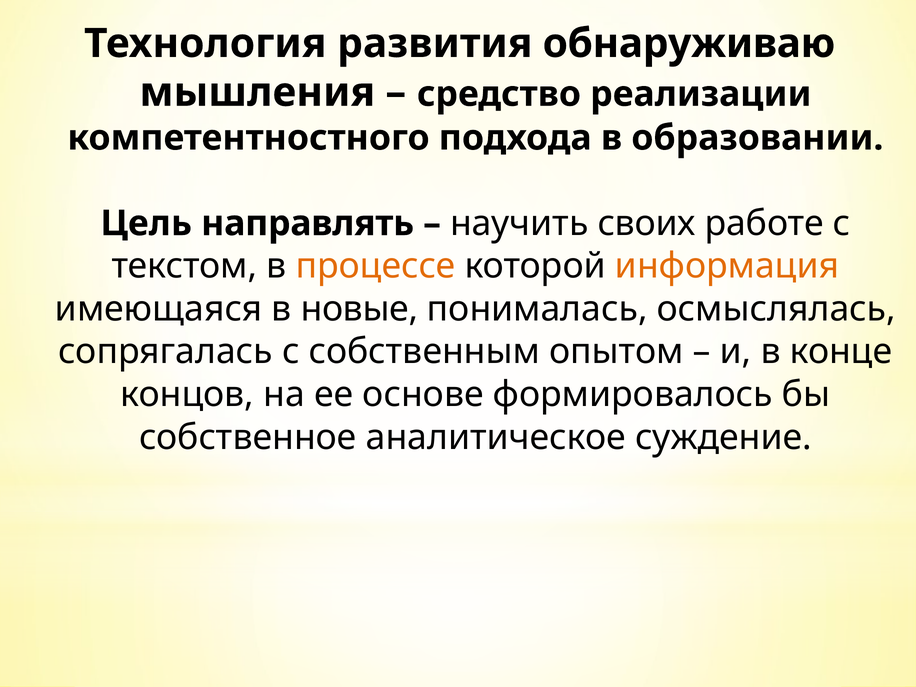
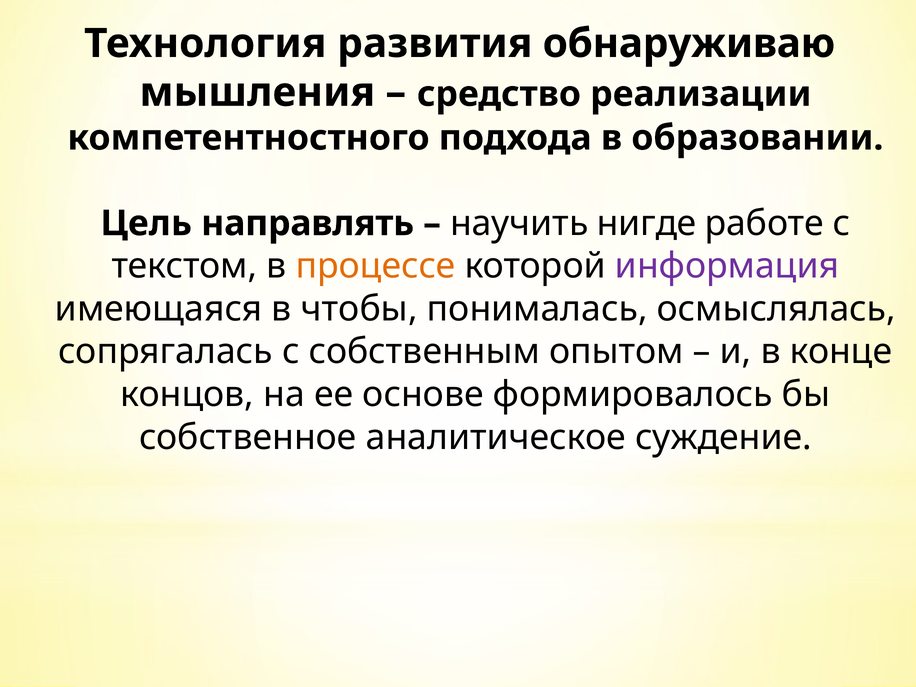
своих: своих -> нигде
информация colour: orange -> purple
новые: новые -> чтобы
